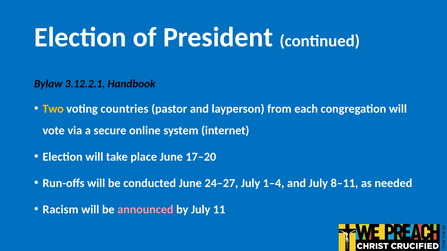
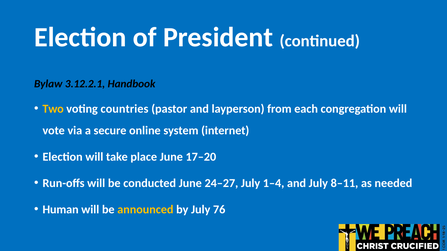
Racism: Racism -> Human
announced colour: pink -> yellow
11: 11 -> 76
